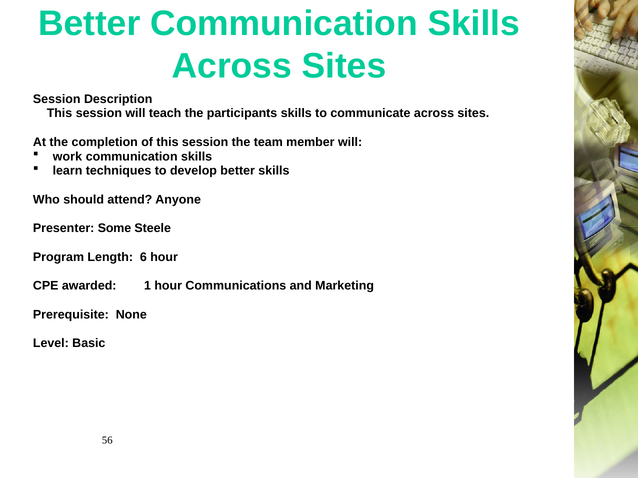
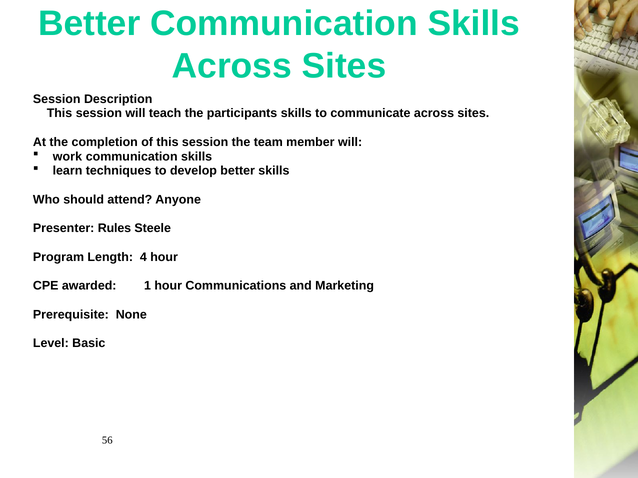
Some: Some -> Rules
6: 6 -> 4
